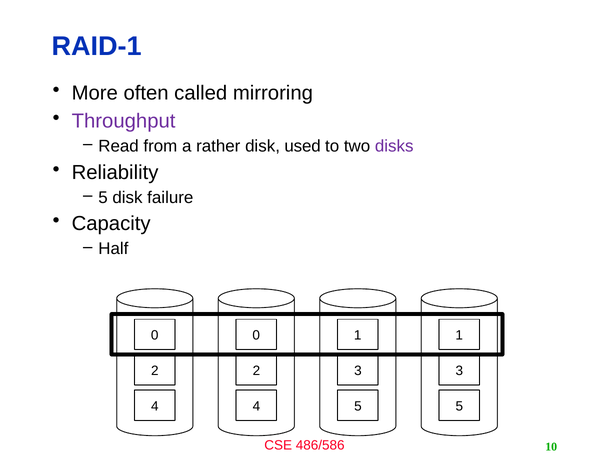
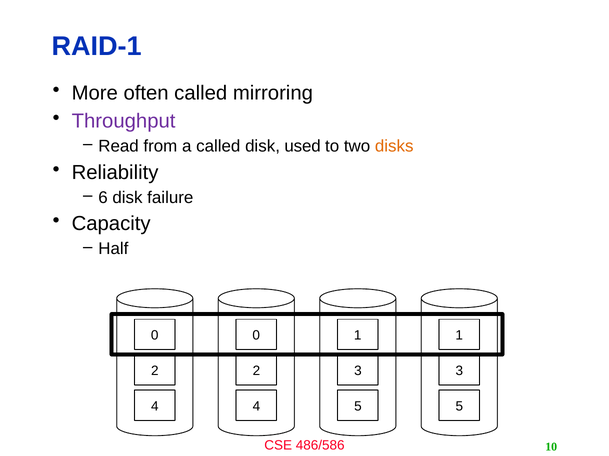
a rather: rather -> called
disks colour: purple -> orange
5 at (103, 198): 5 -> 6
